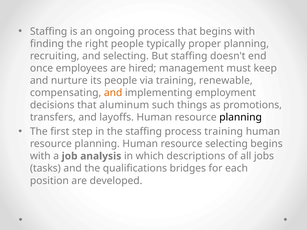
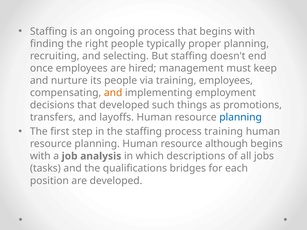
training renewable: renewable -> employees
that aluminum: aluminum -> developed
planning at (241, 117) colour: black -> blue
resource selecting: selecting -> although
